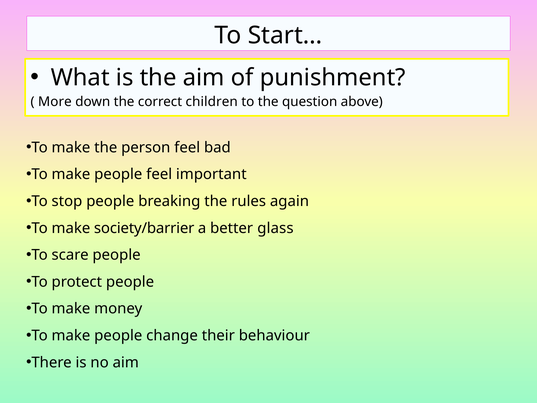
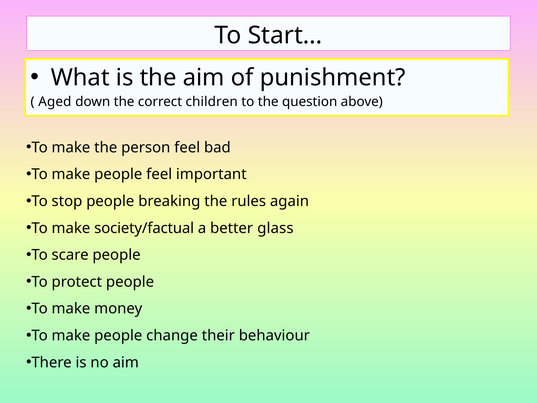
More: More -> Aged
society/barrier: society/barrier -> society/factual
